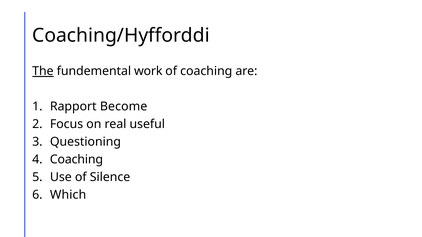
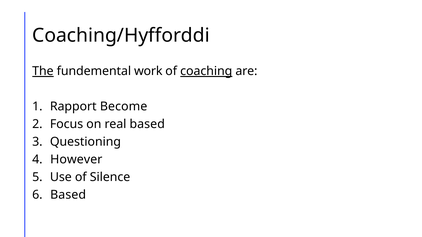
coaching at (206, 71) underline: none -> present
real useful: useful -> based
Coaching at (76, 160): Coaching -> However
Which at (68, 195): Which -> Based
